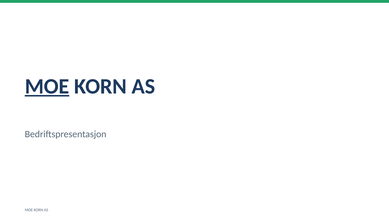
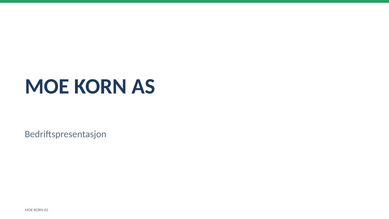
MOE at (47, 86) underline: present -> none
